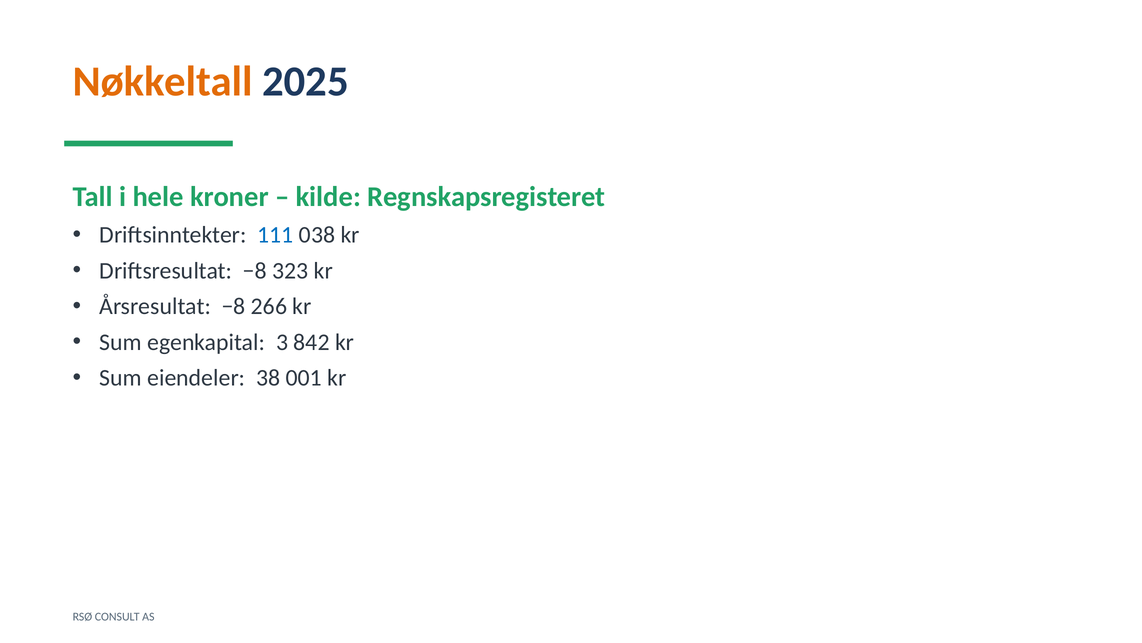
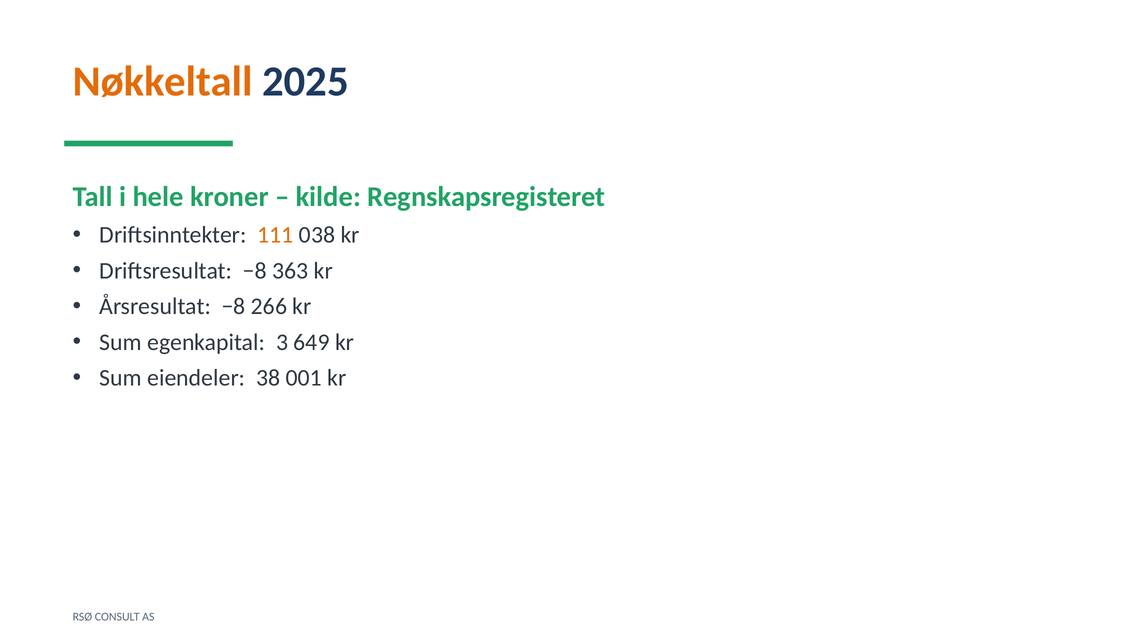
111 colour: blue -> orange
323: 323 -> 363
842: 842 -> 649
